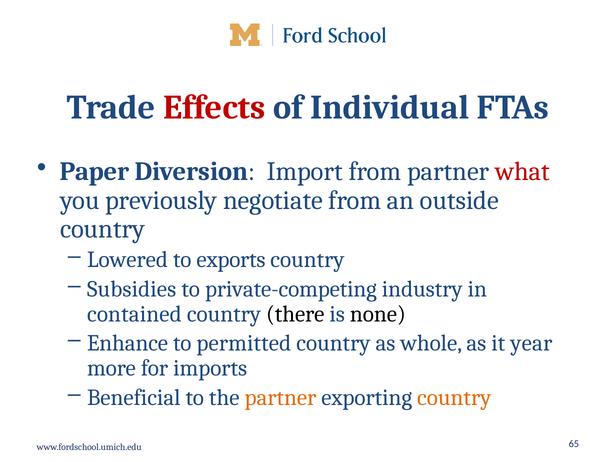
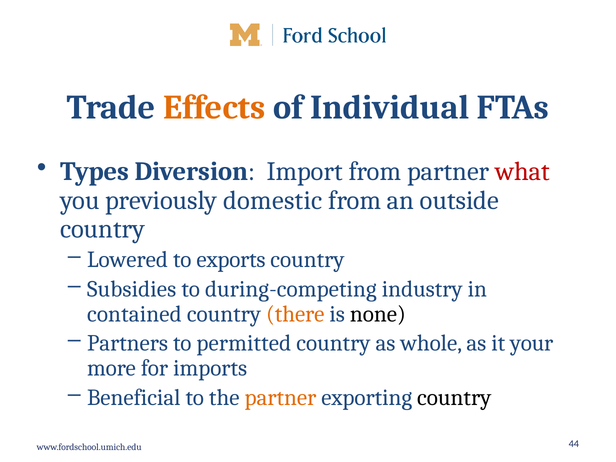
Effects colour: red -> orange
Paper: Paper -> Types
negotiate: negotiate -> domestic
private-competing: private-competing -> during-competing
there colour: black -> orange
Enhance: Enhance -> Partners
year: year -> your
country at (454, 397) colour: orange -> black
65: 65 -> 44
